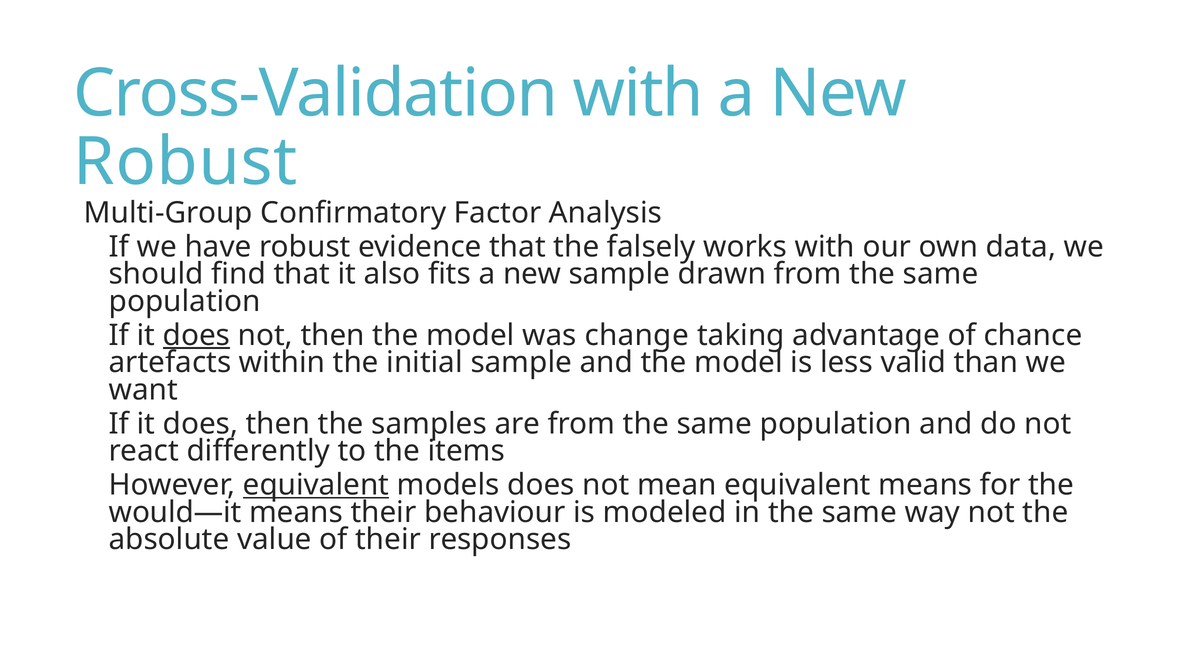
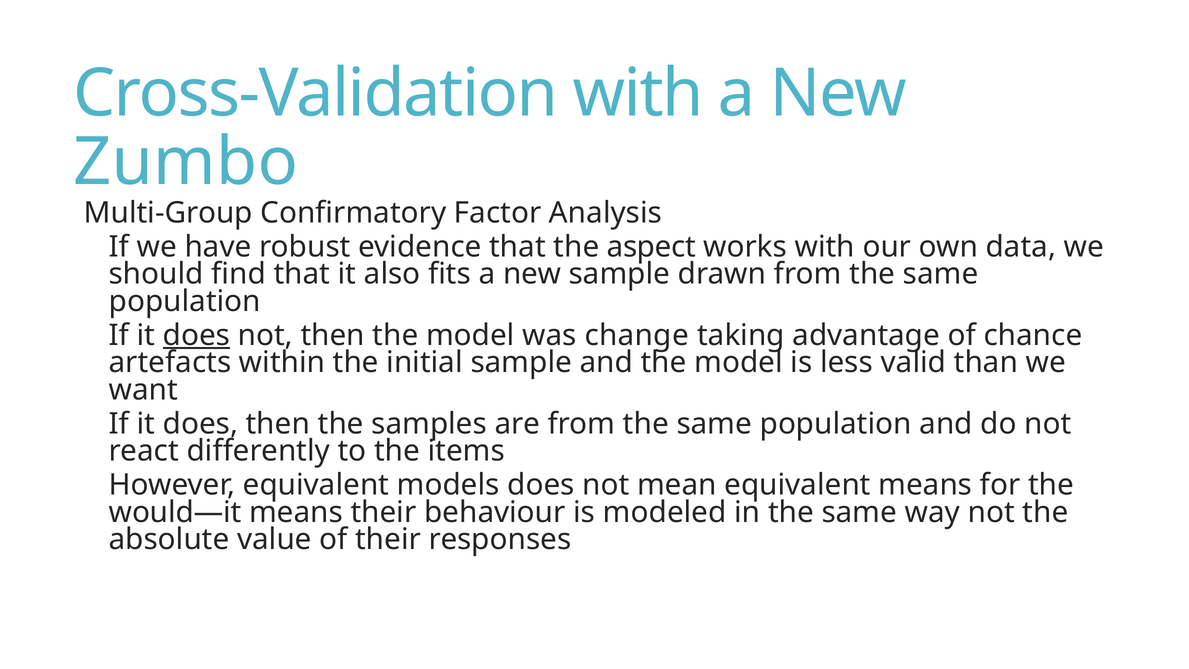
Robust at (185, 162): Robust -> Zumbo
falsely: falsely -> aspect
equivalent at (316, 485) underline: present -> none
